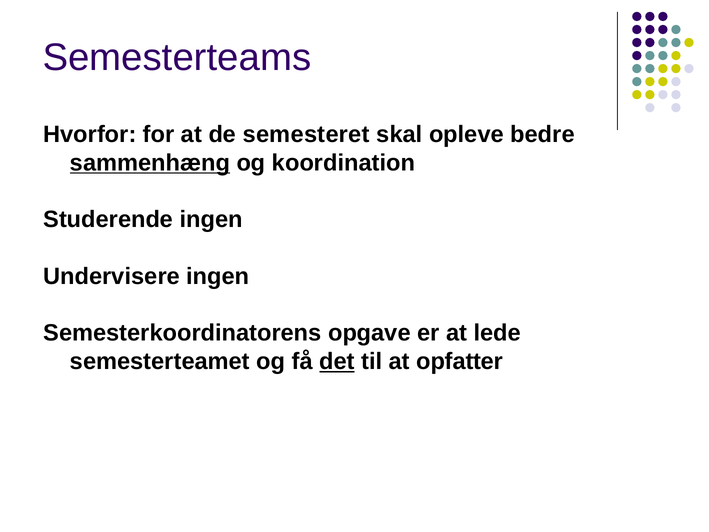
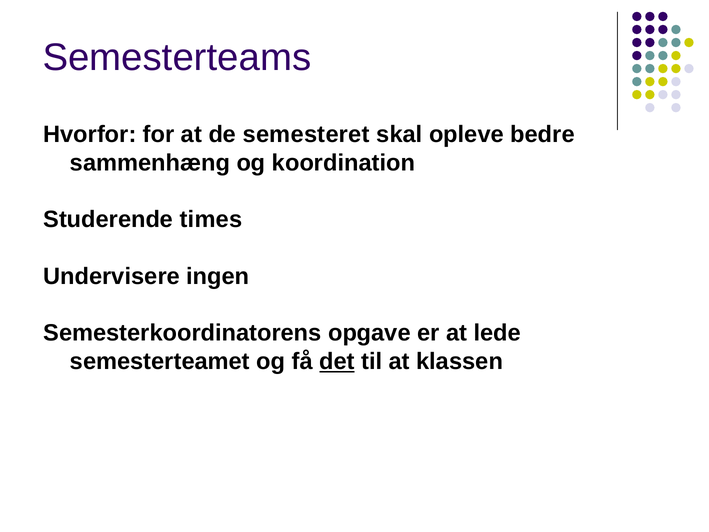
sammenhæng underline: present -> none
Studerende ingen: ingen -> times
opfatter: opfatter -> klassen
